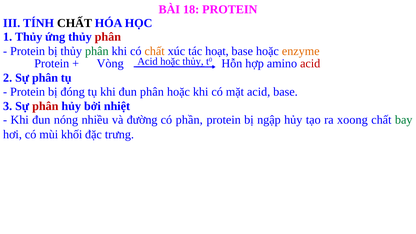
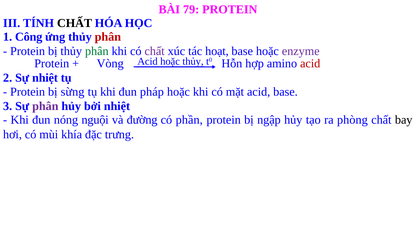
18: 18 -> 79
1 Thủy: Thủy -> Công
chất at (155, 51) colour: orange -> purple
enzyme colour: orange -> purple
2 Sự phân: phân -> nhiệt
đóng: đóng -> sừng
đun phân: phân -> pháp
phân at (45, 106) colour: red -> purple
nhiều: nhiều -> nguội
xoong: xoong -> phòng
bay colour: green -> black
khối: khối -> khía
